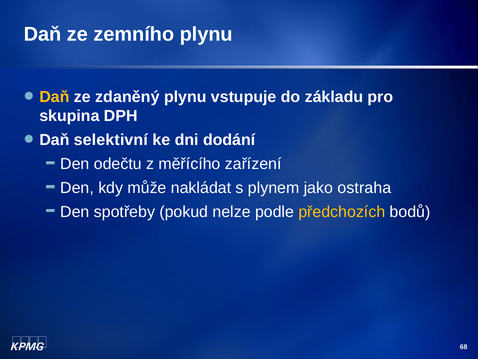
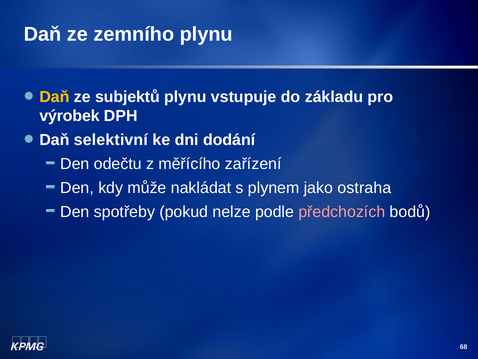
zdaněný: zdaněný -> subjektů
skupina: skupina -> výrobek
předchozích colour: yellow -> pink
